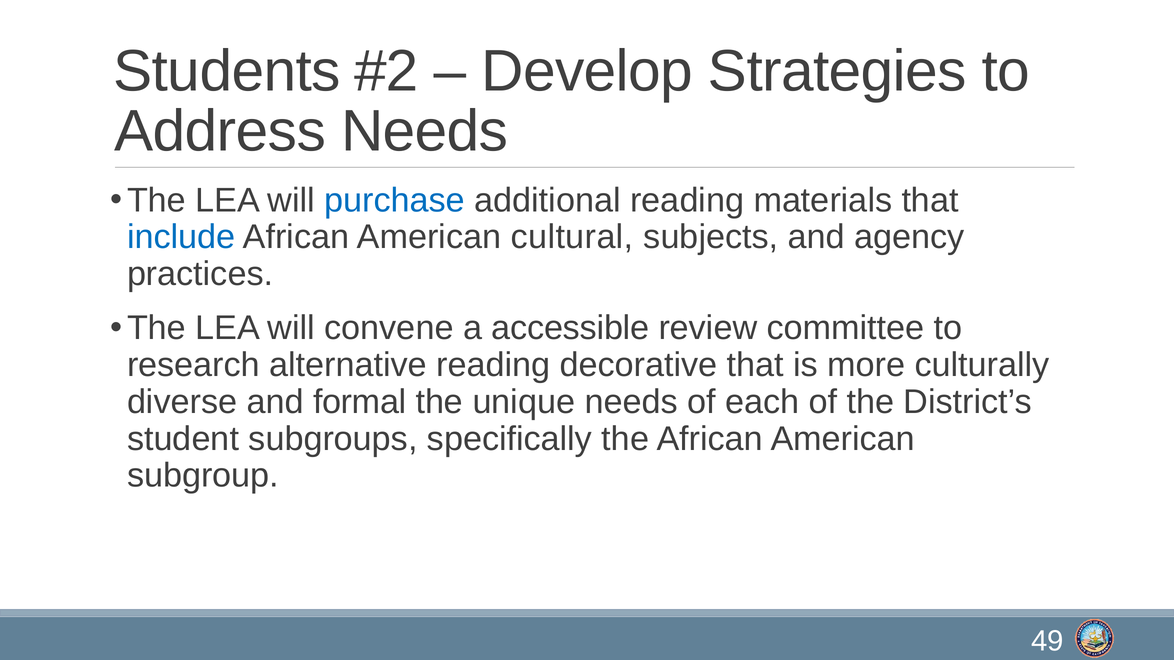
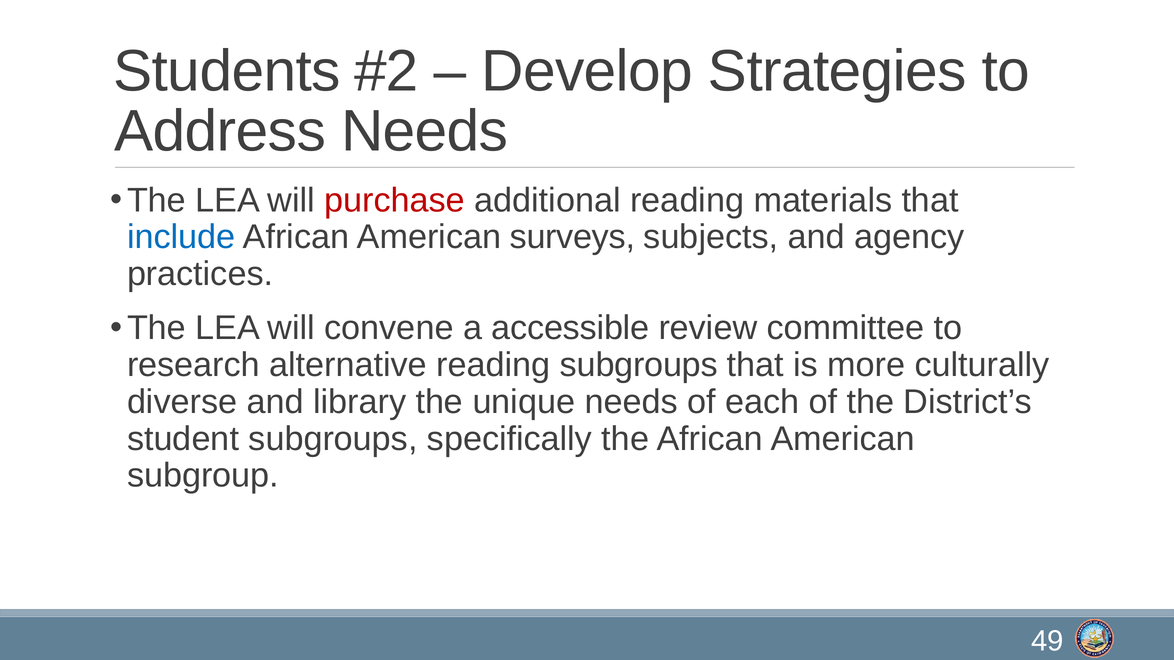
purchase colour: blue -> red
cultural: cultural -> surveys
reading decorative: decorative -> subgroups
formal: formal -> library
